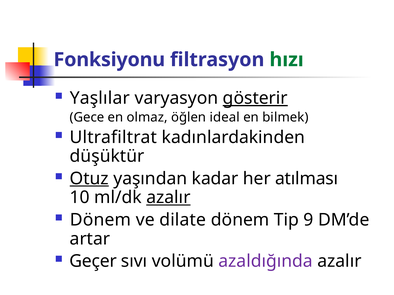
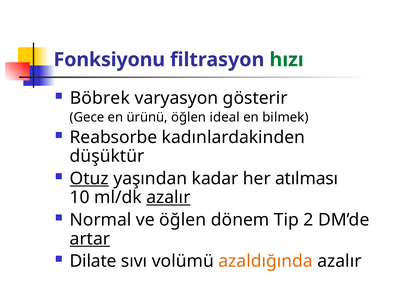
Yaşlılar: Yaşlılar -> Böbrek
gösterir underline: present -> none
olmaz: olmaz -> ürünü
Ultrafiltrat: Ultrafiltrat -> Reabsorbe
Dönem at (100, 220): Dönem -> Normal
ve dilate: dilate -> öğlen
9: 9 -> 2
artar underline: none -> present
Geçer: Geçer -> Dilate
azaldığında colour: purple -> orange
